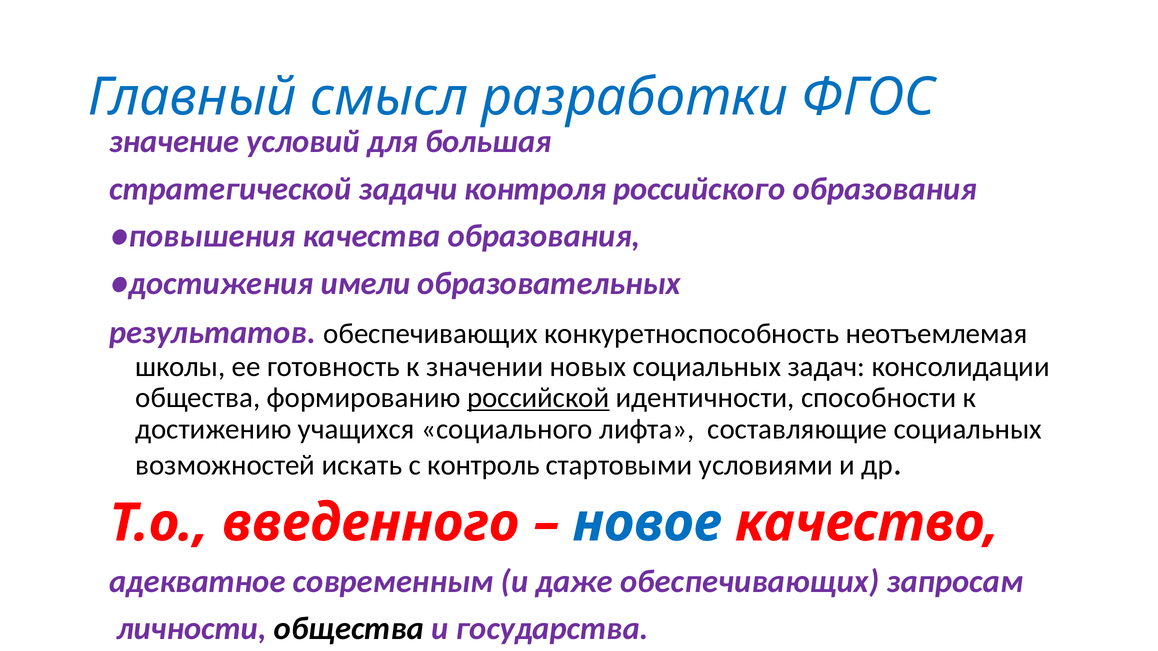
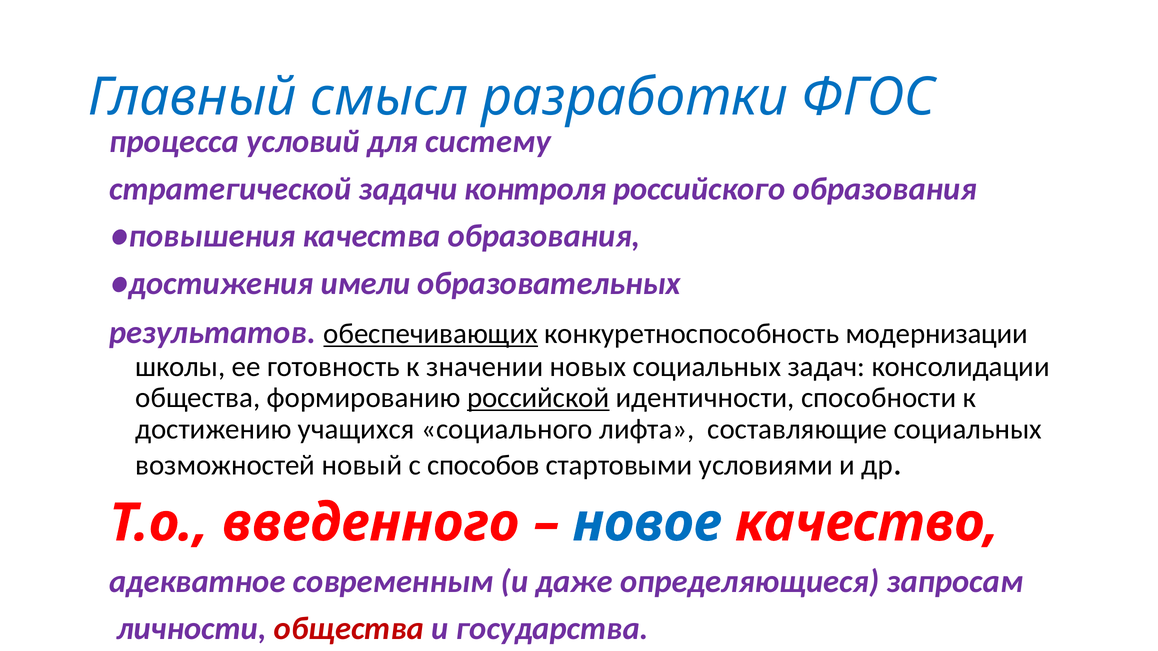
значение: значение -> процесса
большая: большая -> систему
обеспечивающих at (431, 334) underline: none -> present
неотъемлемая: неотъемлемая -> модернизации
искать: искать -> новый
контроль: контроль -> способов
даже обеспечивающих: обеспечивающих -> определяющиеся
общества at (349, 629) colour: black -> red
